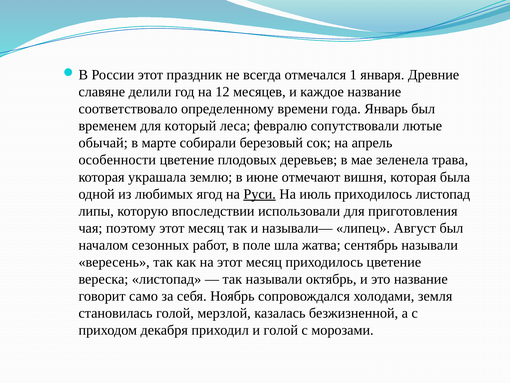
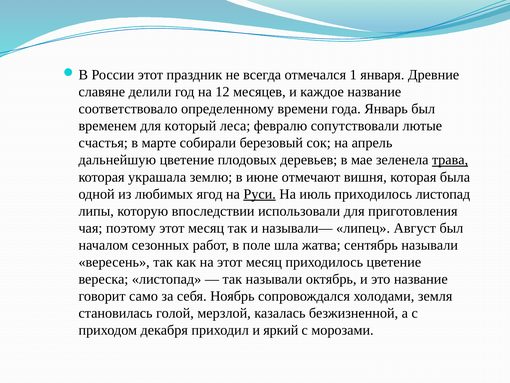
обычай: обычай -> счастья
особенности: особенности -> дальнейшую
трава underline: none -> present
и голой: голой -> яркий
